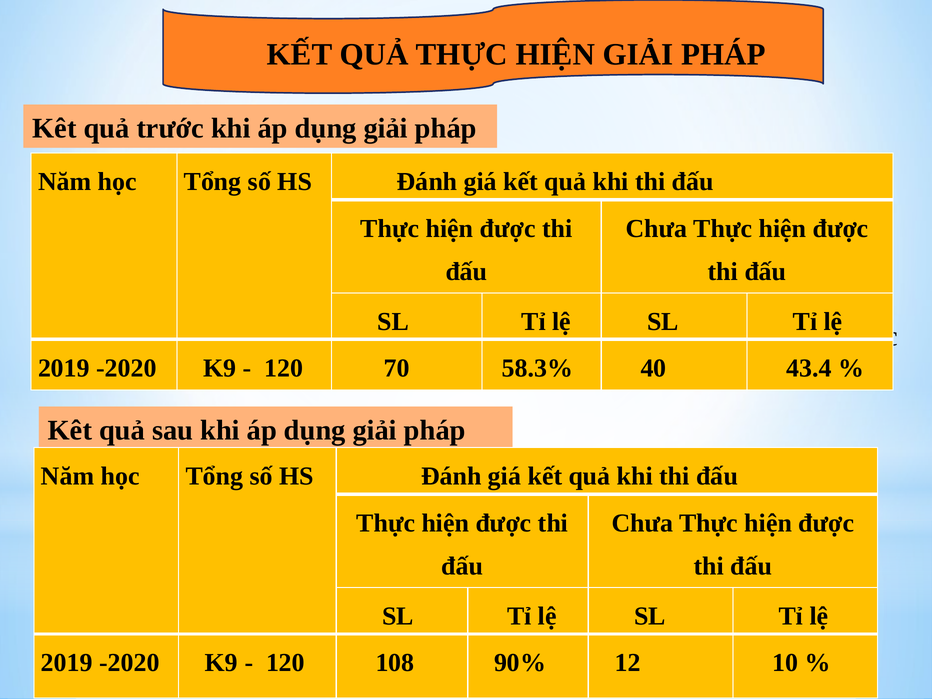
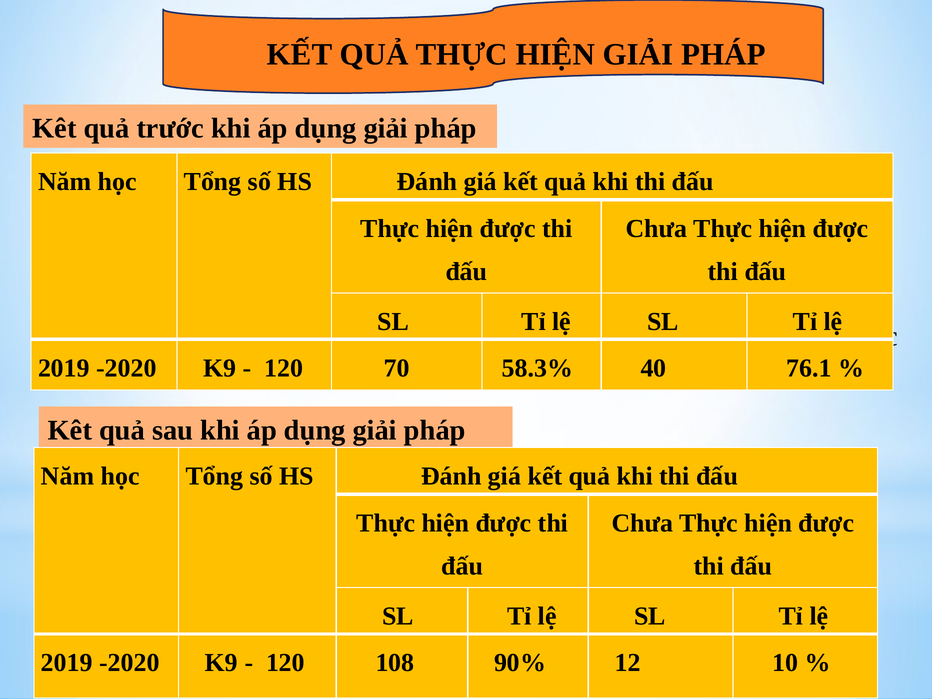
43.4: 43.4 -> 76.1
